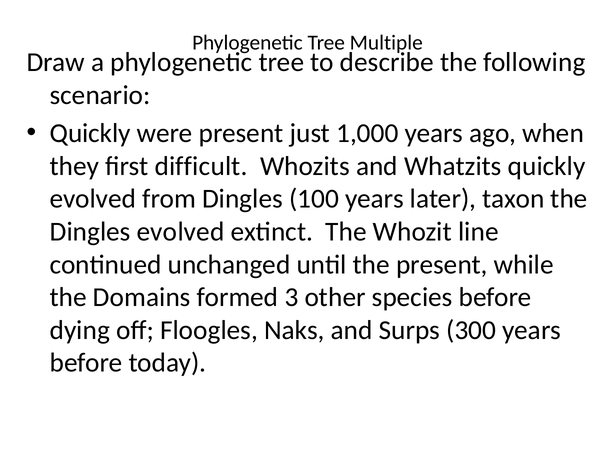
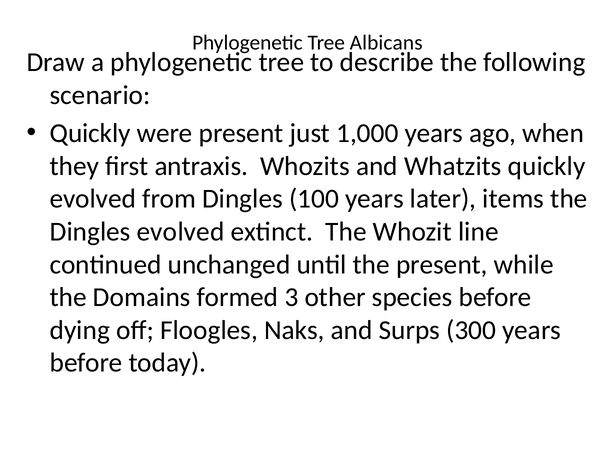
Multiple: Multiple -> Albicans
difficult: difficult -> antraxis
taxon: taxon -> items
